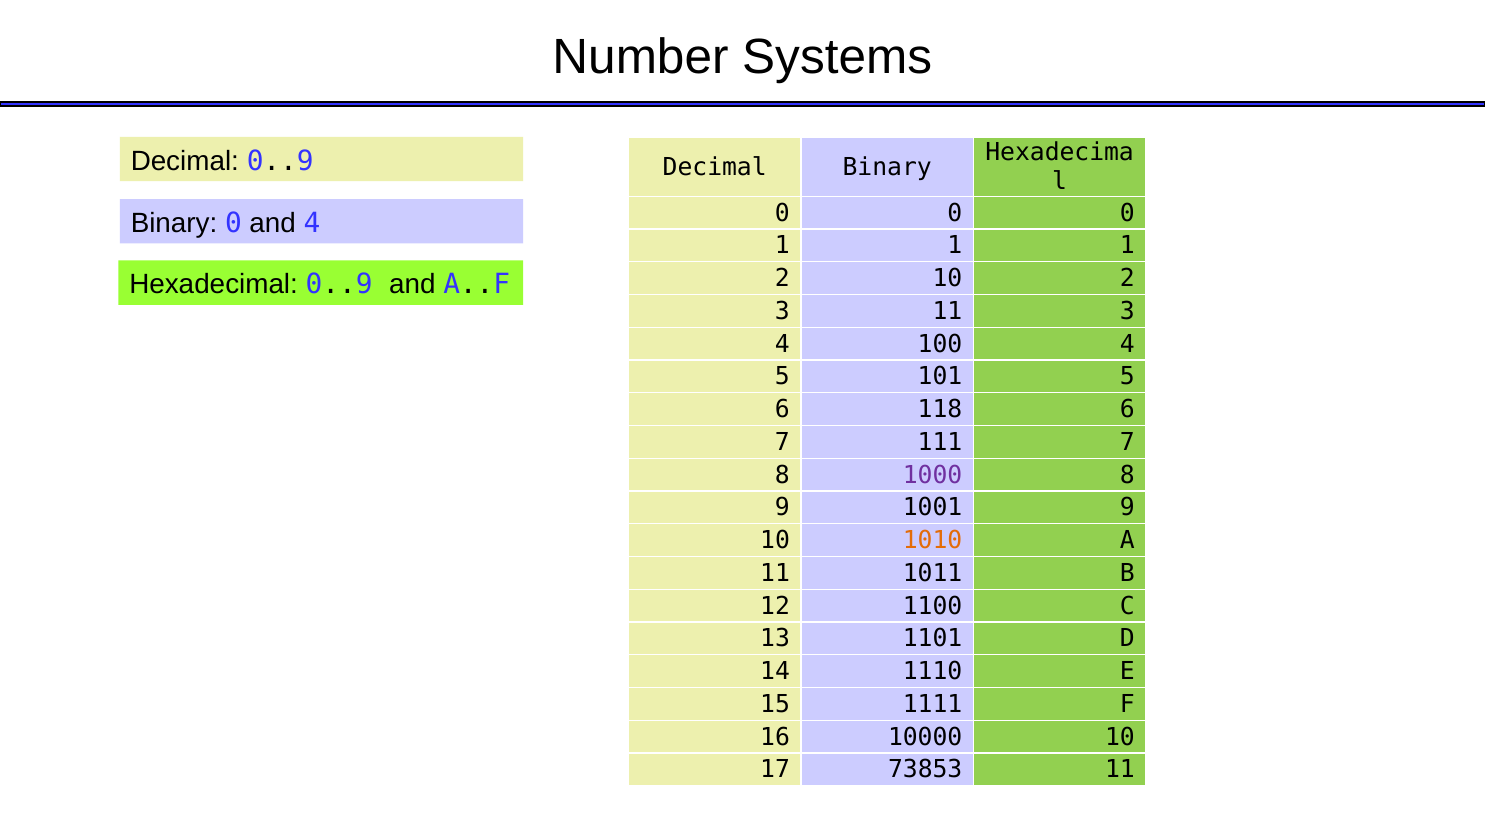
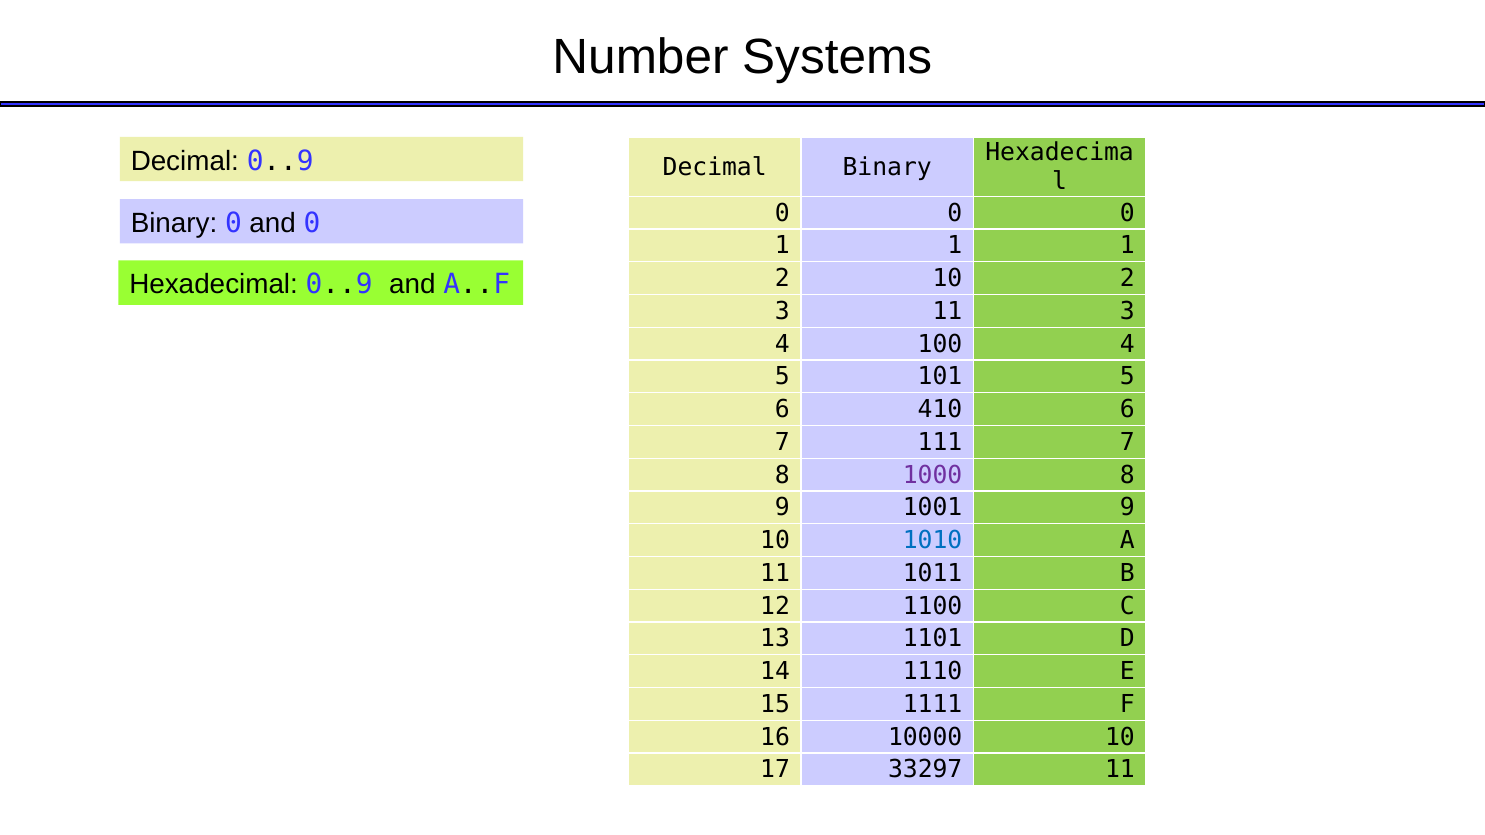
and 4: 4 -> 0
118: 118 -> 410
1010 colour: orange -> blue
73853: 73853 -> 33297
